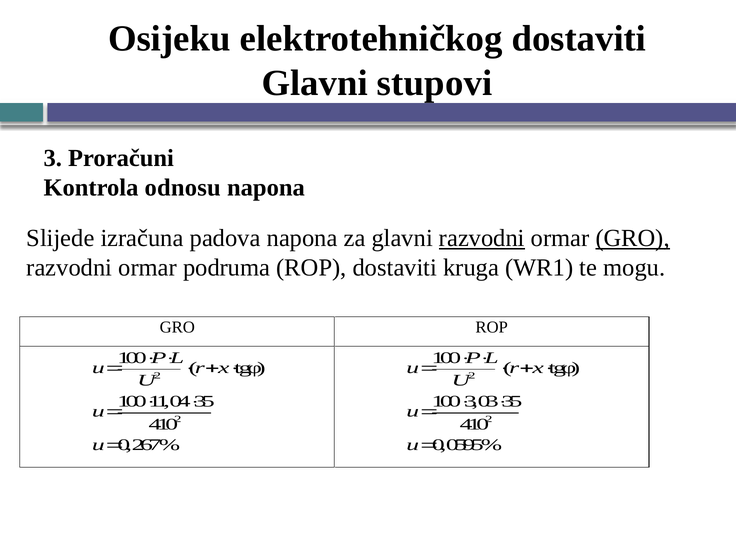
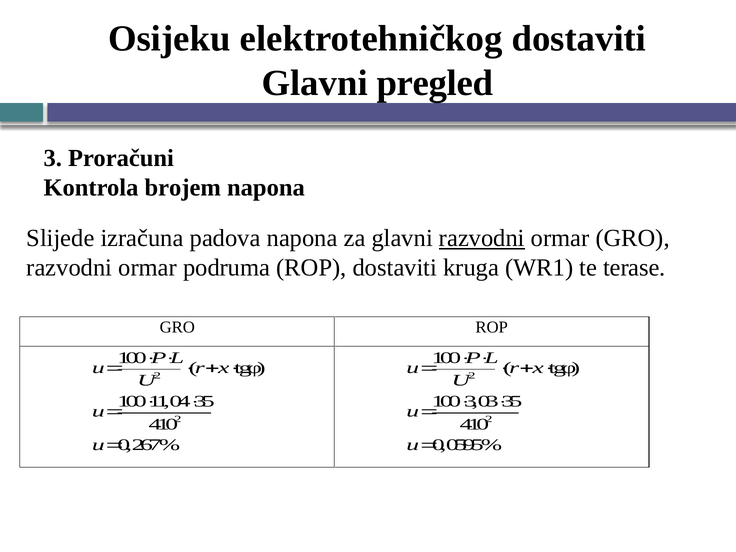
stupovi: stupovi -> pregled
odnosu: odnosu -> brojem
GRO at (633, 238) underline: present -> none
mogu: mogu -> terase
